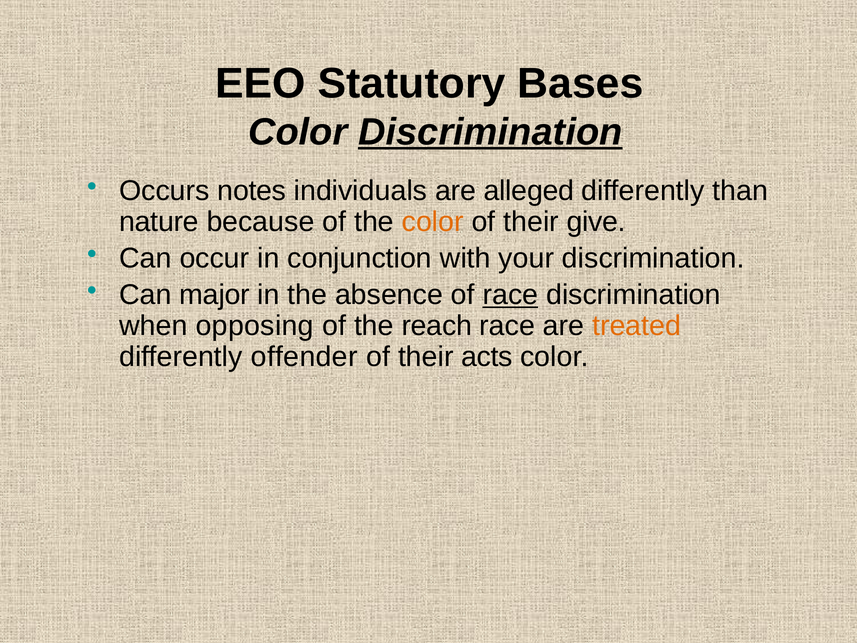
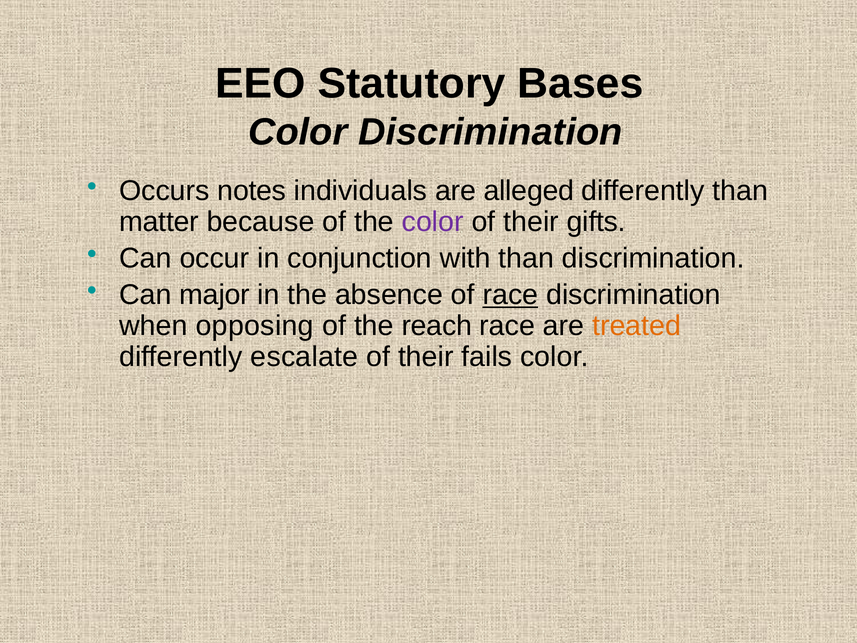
Discrimination at (490, 132) underline: present -> none
nature: nature -> matter
color at (433, 222) colour: orange -> purple
give: give -> gifts
with your: your -> than
offender: offender -> escalate
acts: acts -> fails
